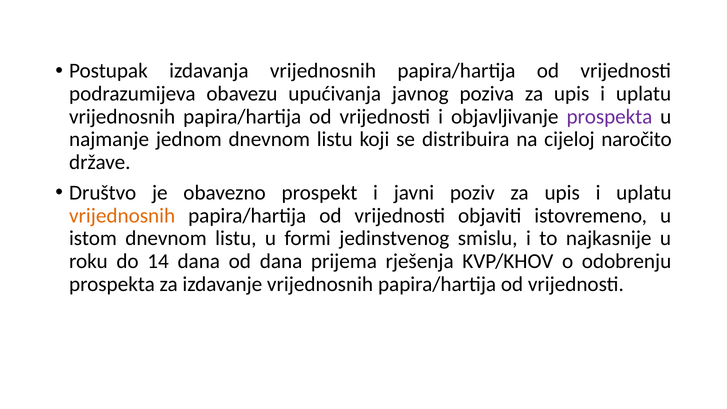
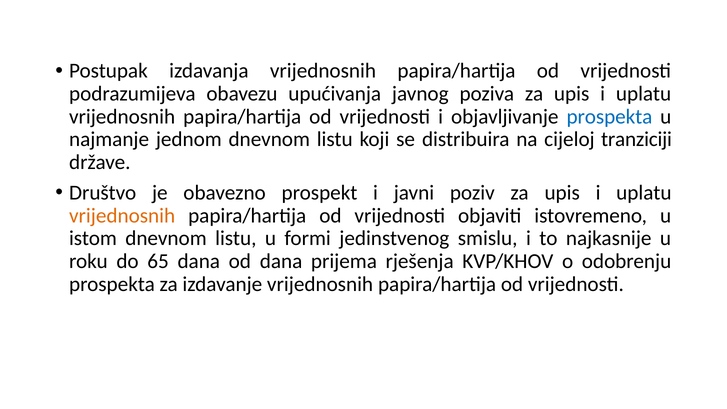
prospekta at (609, 117) colour: purple -> blue
naročito: naročito -> tranziciji
14: 14 -> 65
